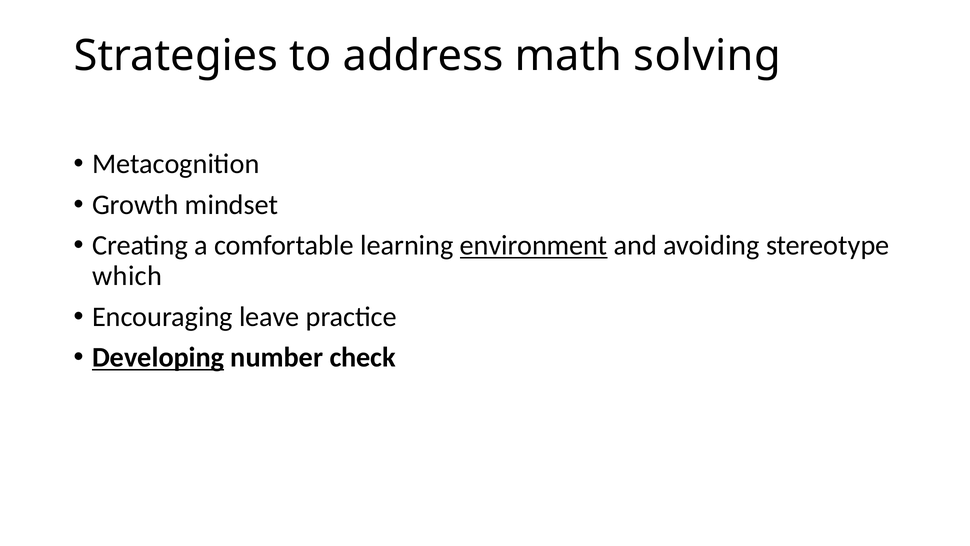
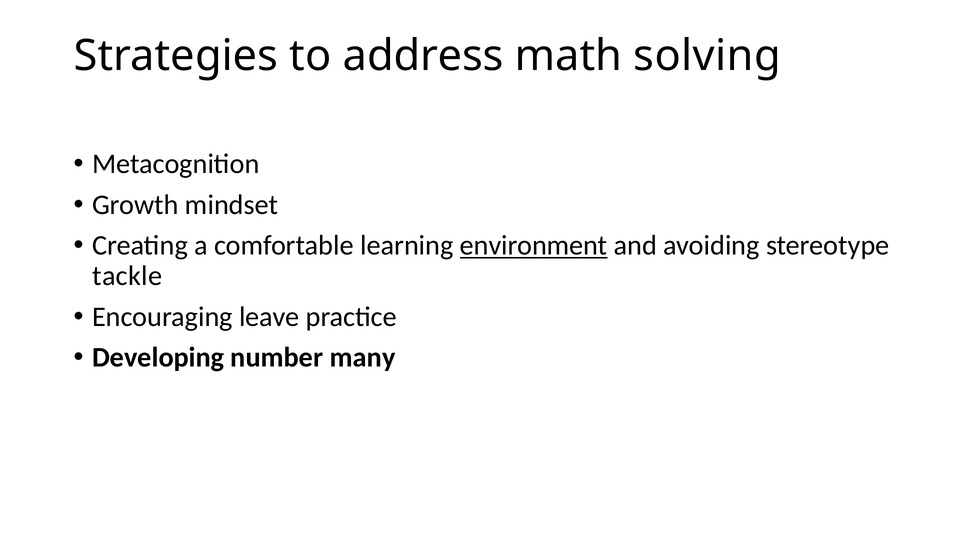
which: which -> tackle
Developing underline: present -> none
check: check -> many
